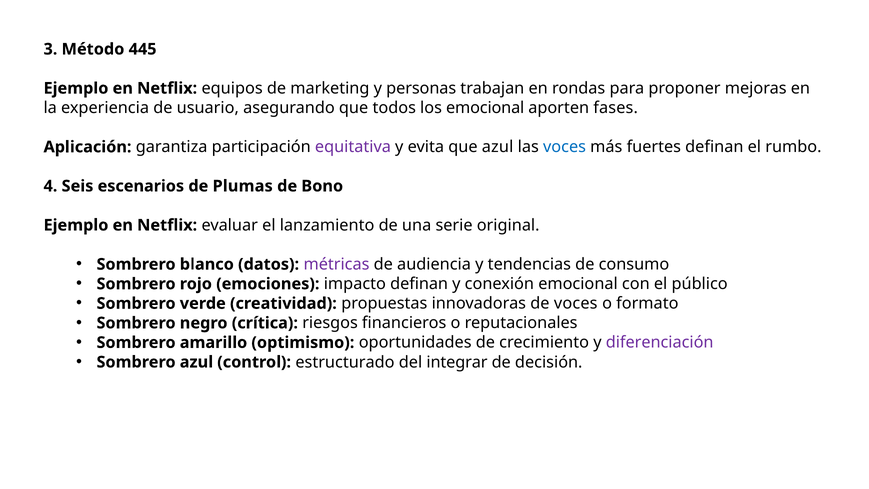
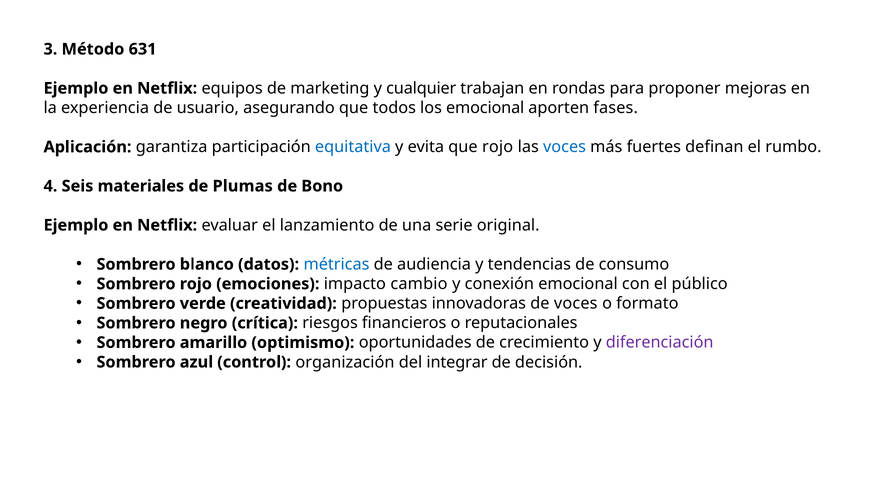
445: 445 -> 631
personas: personas -> cualquier
equitativa colour: purple -> blue
que azul: azul -> rojo
escenarios: escenarios -> materiales
métricas colour: purple -> blue
impacto definan: definan -> cambio
estructurado: estructurado -> organización
